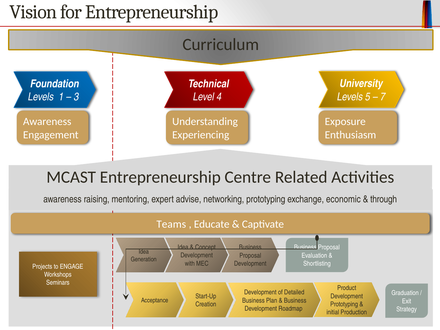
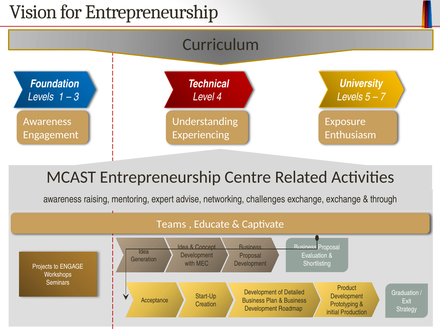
networking prototyping: prototyping -> challenges
exchange economic: economic -> exchange
